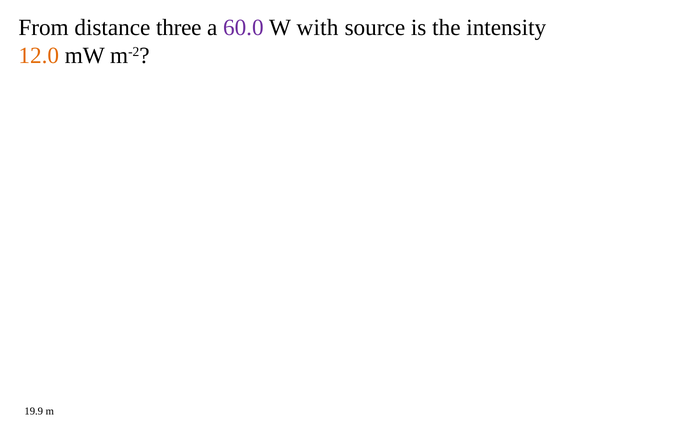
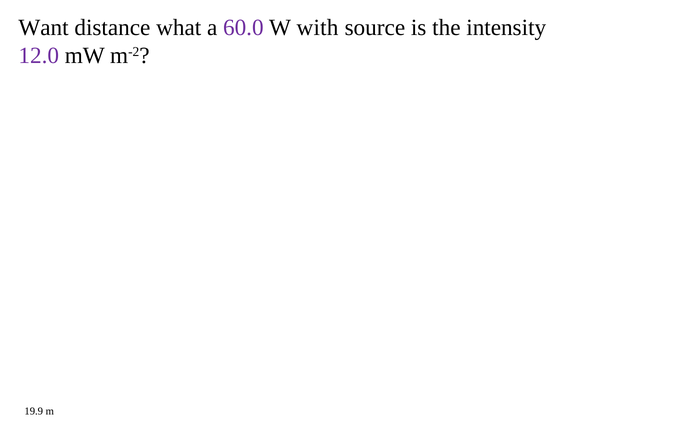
From: From -> Want
three: three -> what
12.0 colour: orange -> purple
